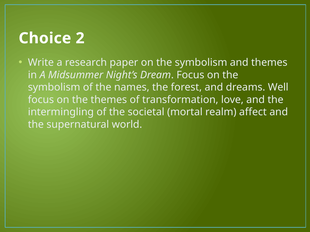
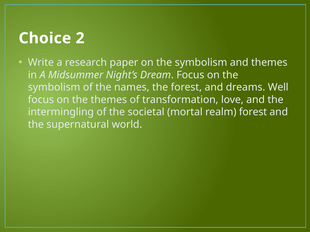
realm affect: affect -> forest
